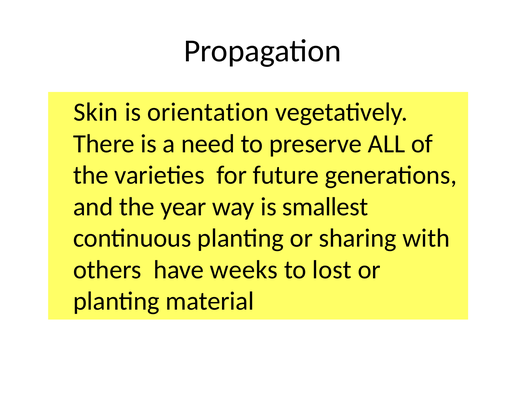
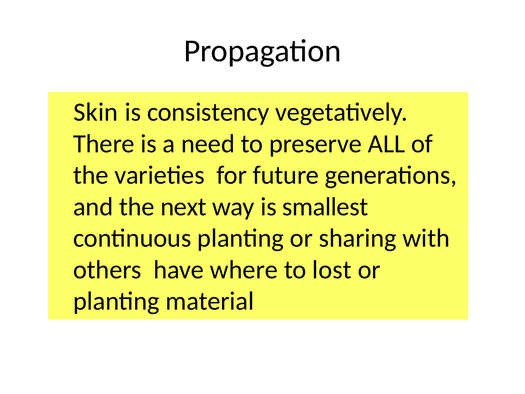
orientation: orientation -> consistency
year: year -> next
weeks: weeks -> where
